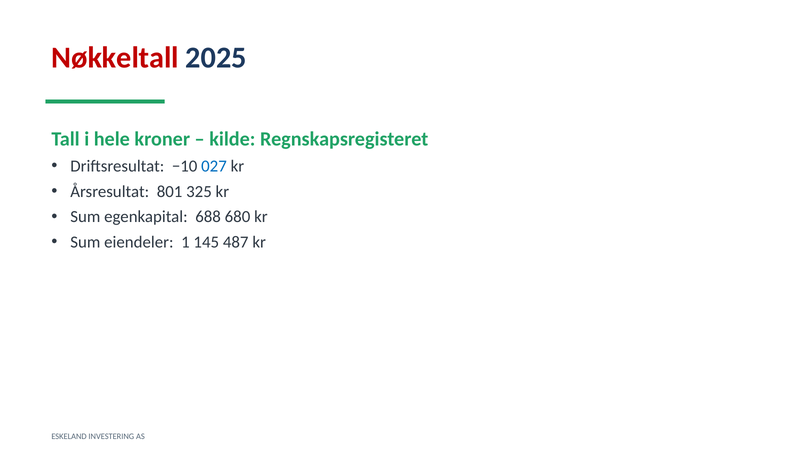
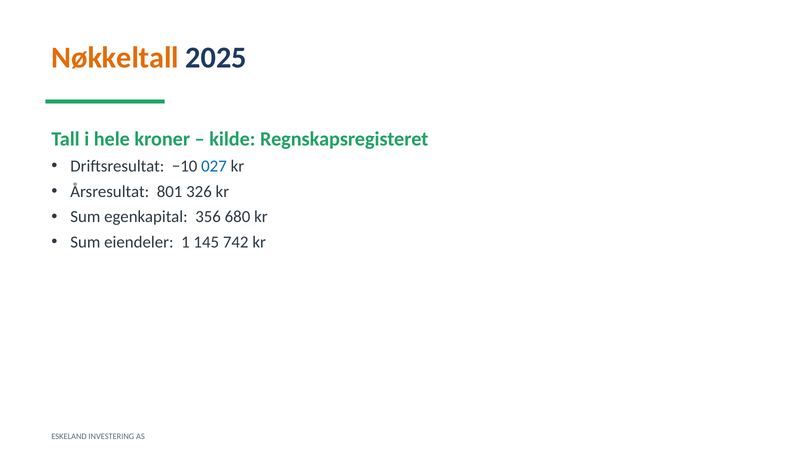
Nøkkeltall colour: red -> orange
325: 325 -> 326
688: 688 -> 356
487: 487 -> 742
